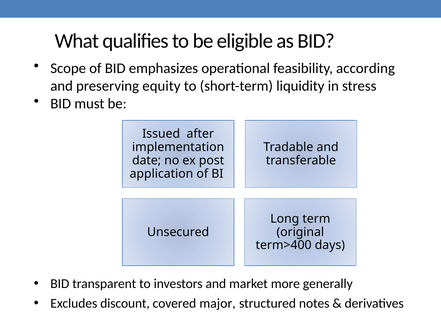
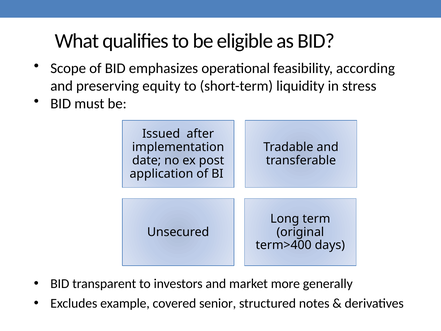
discount: discount -> example
major: major -> senior
